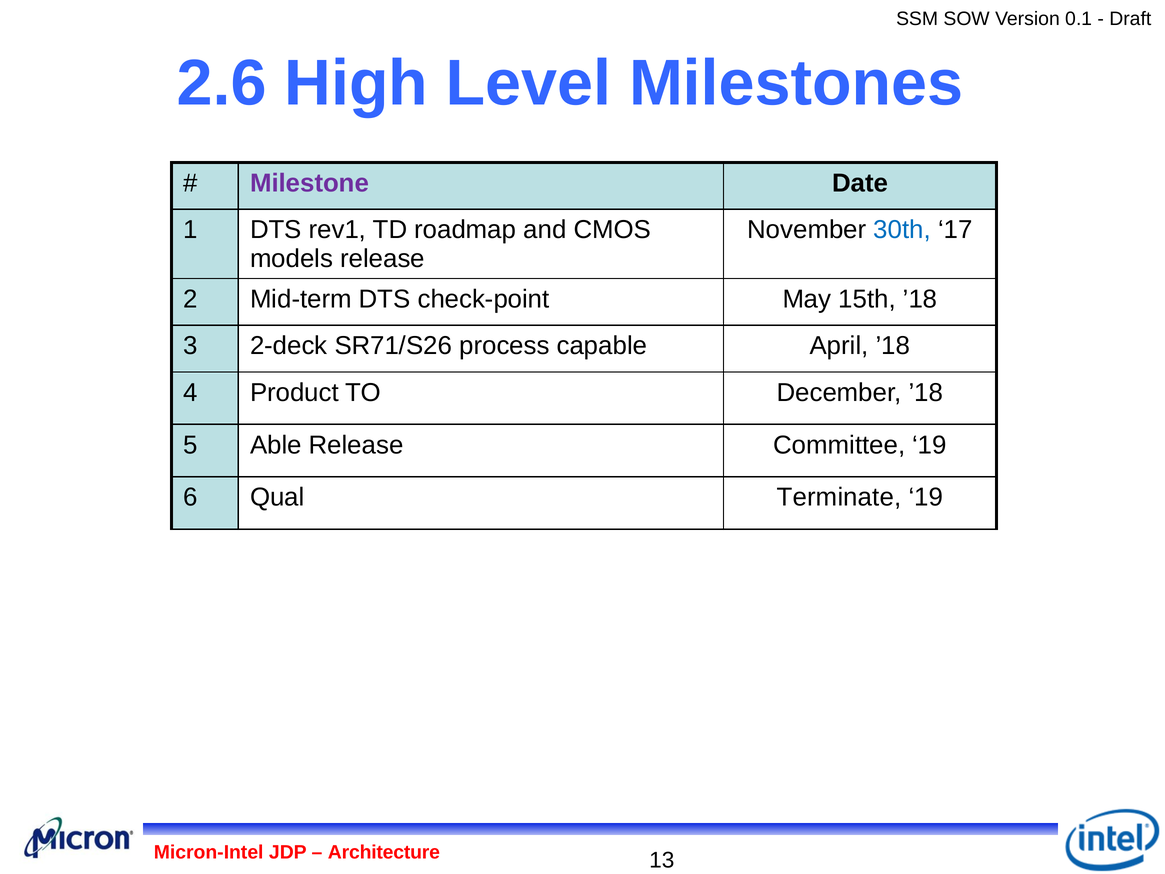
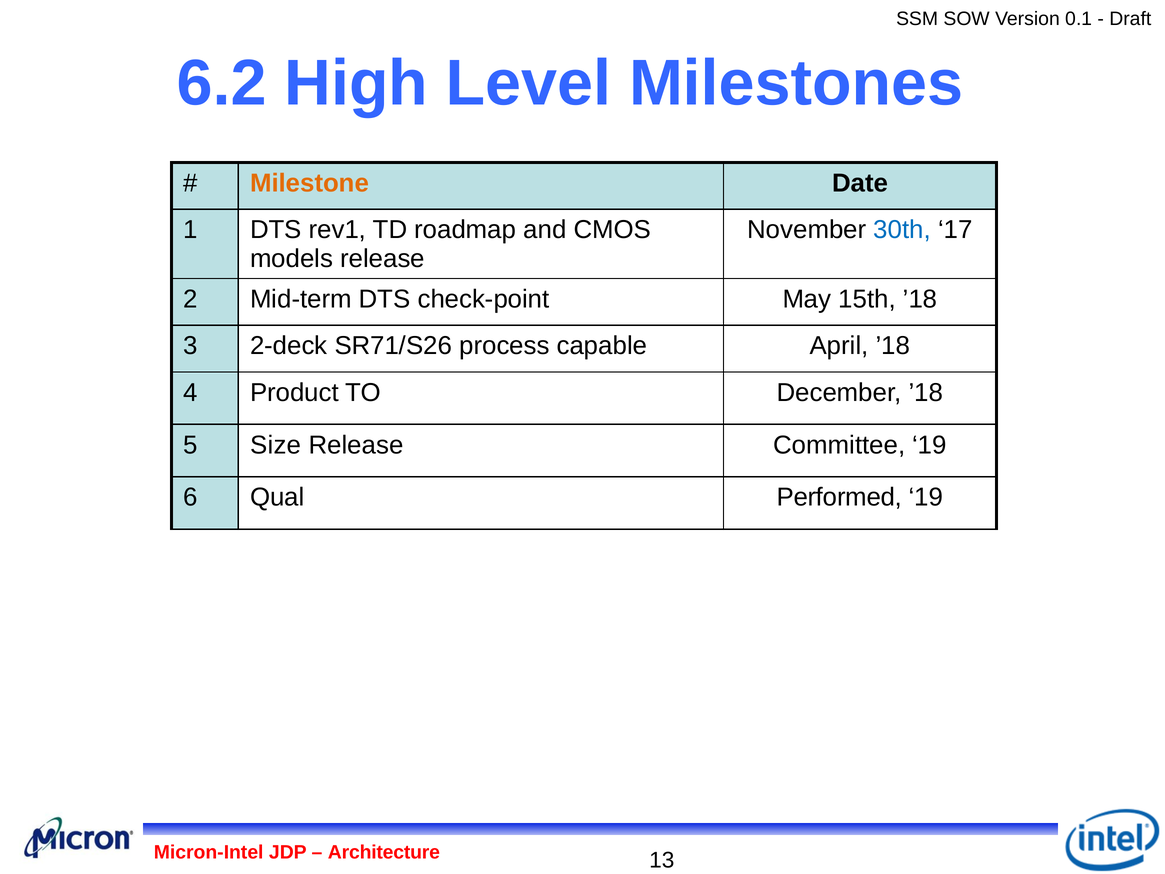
2.6: 2.6 -> 6.2
Milestone colour: purple -> orange
Able: Able -> Size
Terminate: Terminate -> Performed
